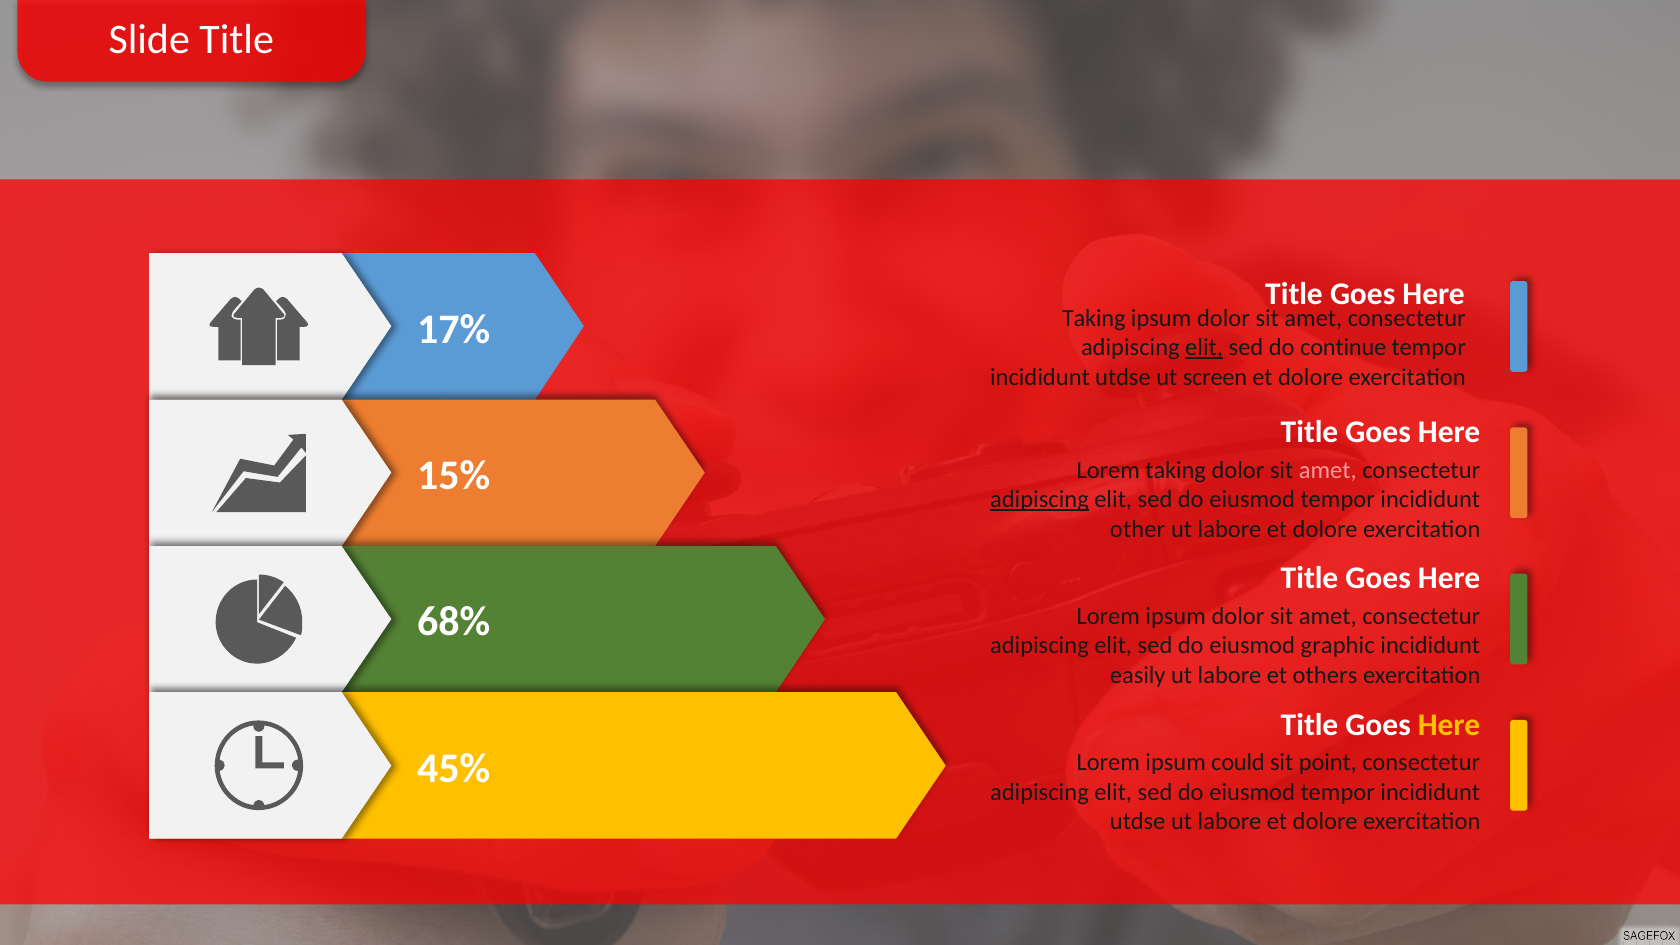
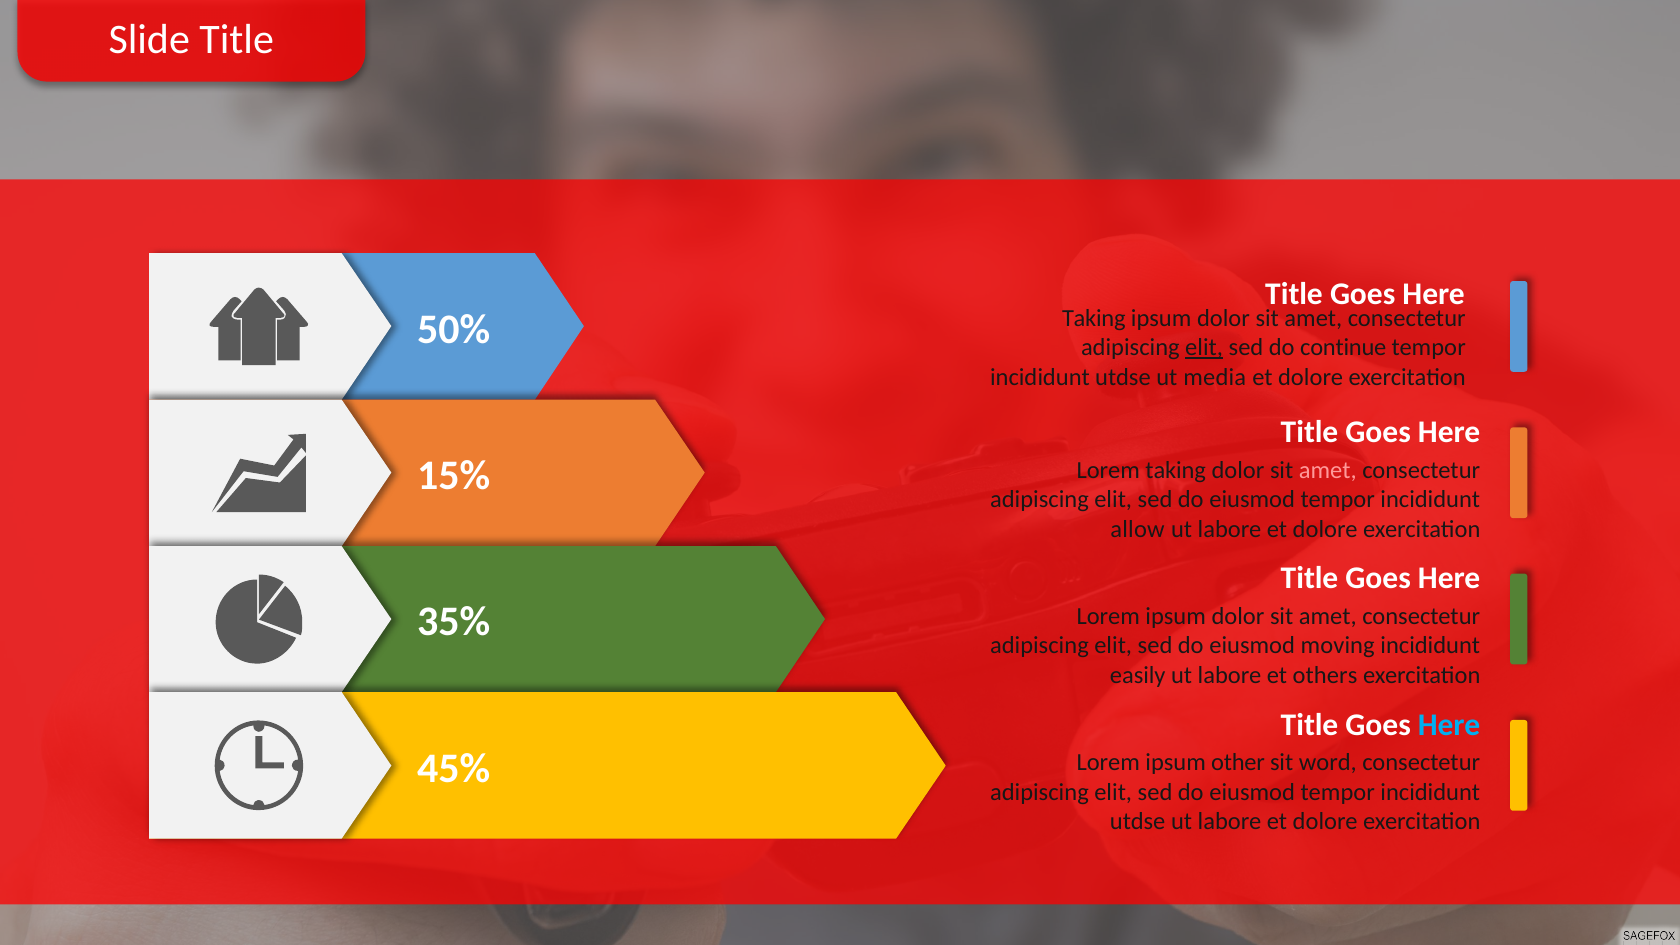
17%: 17% -> 50%
screen: screen -> media
adipiscing at (1039, 500) underline: present -> none
other: other -> allow
68%: 68% -> 35%
graphic: graphic -> moving
Here at (1449, 725) colour: yellow -> light blue
could: could -> other
point: point -> word
